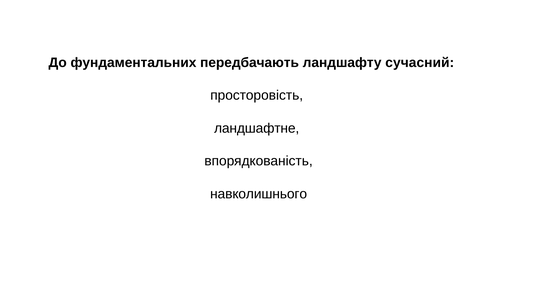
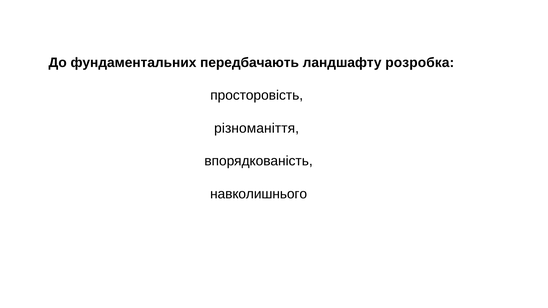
сучасний: сучасний -> розробка
ландшафтне: ландшафтне -> різноманіття
